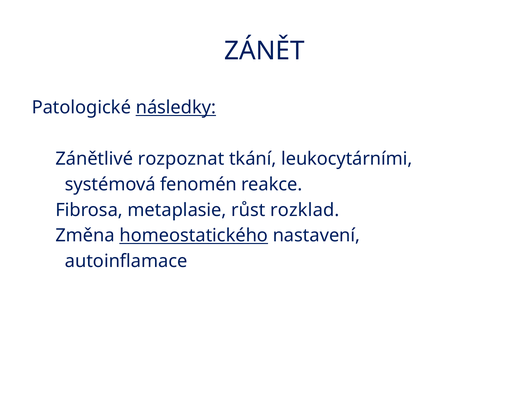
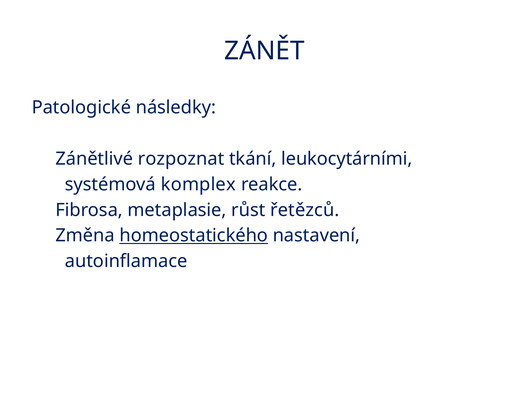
následky underline: present -> none
fenomén: fenomén -> komplex
rozklad: rozklad -> řetězců
